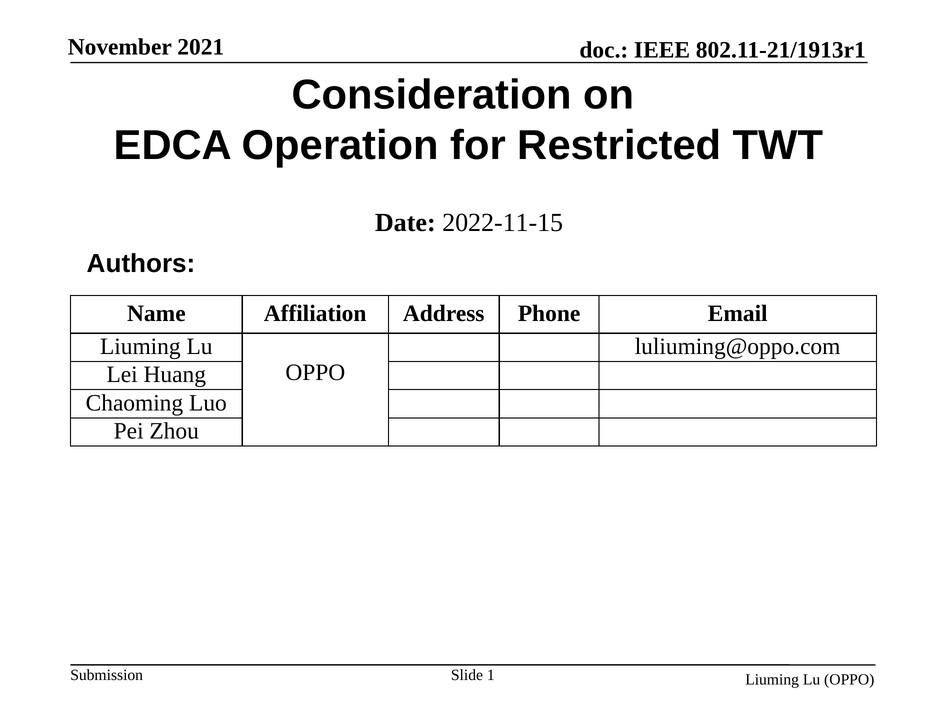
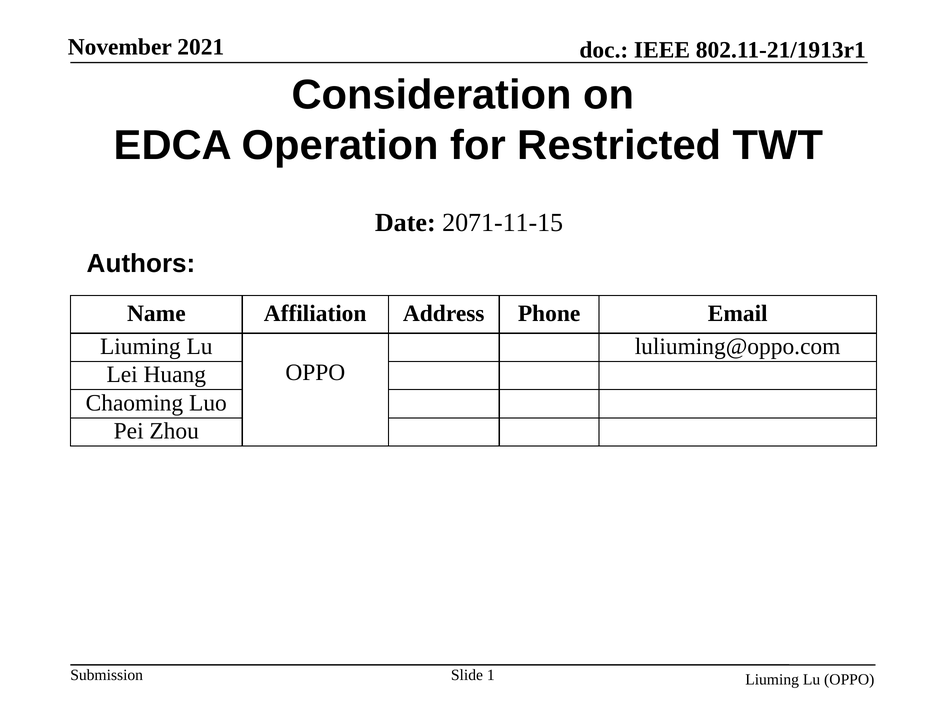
2022-11-15: 2022-11-15 -> 2071-11-15
